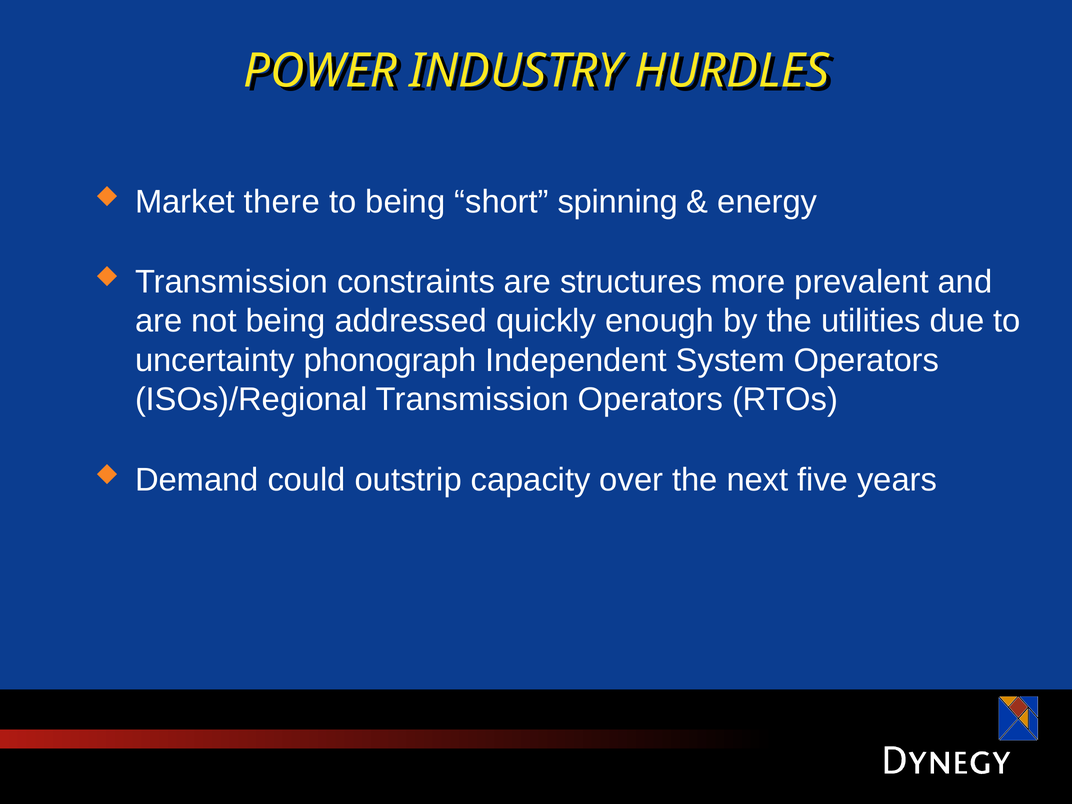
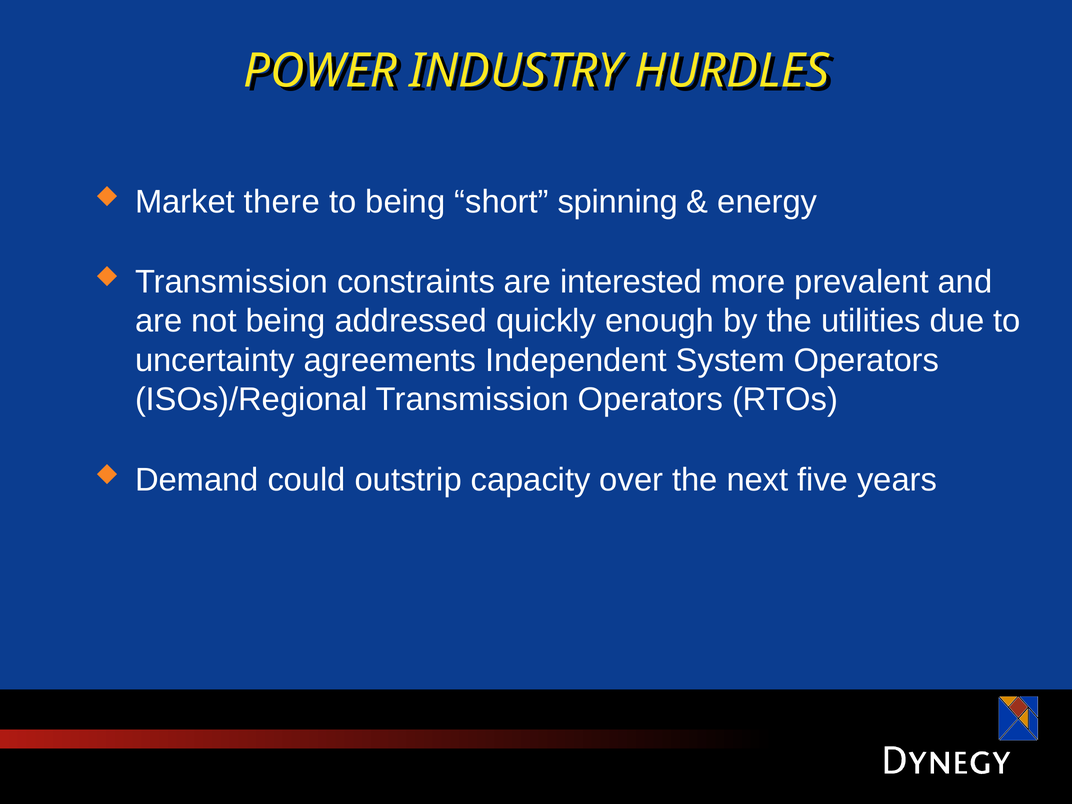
structures: structures -> interested
phonograph: phonograph -> agreements
